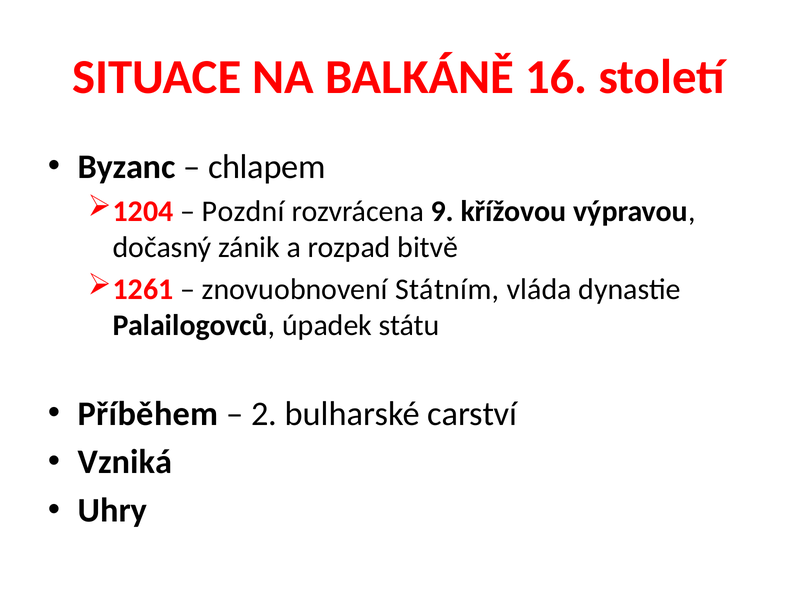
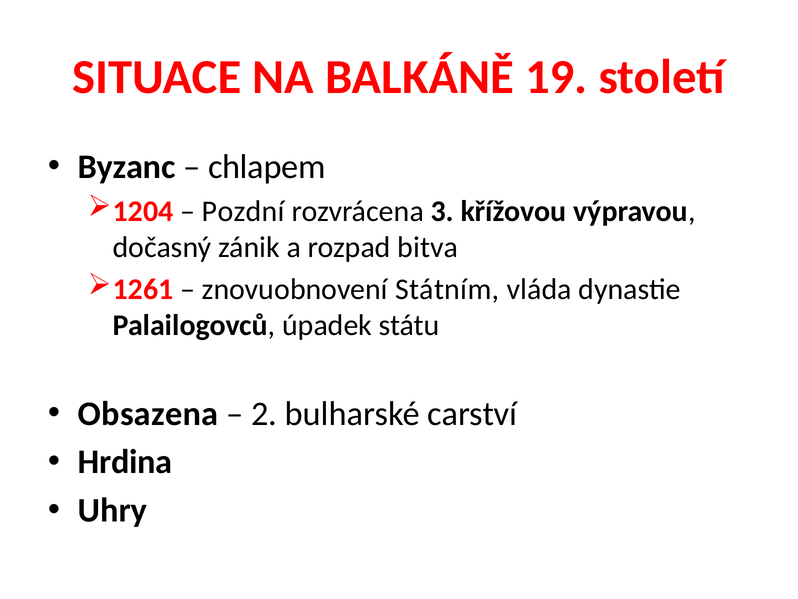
16: 16 -> 19
9: 9 -> 3
bitvě: bitvě -> bitva
Příběhem: Příběhem -> Obsazena
Vzniká: Vzniká -> Hrdina
